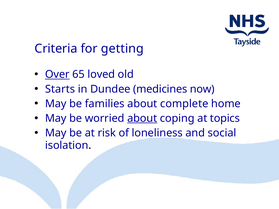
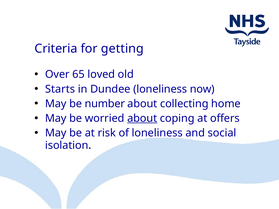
Over underline: present -> none
Dundee medicines: medicines -> loneliness
families: families -> number
complete: complete -> collecting
topics: topics -> offers
